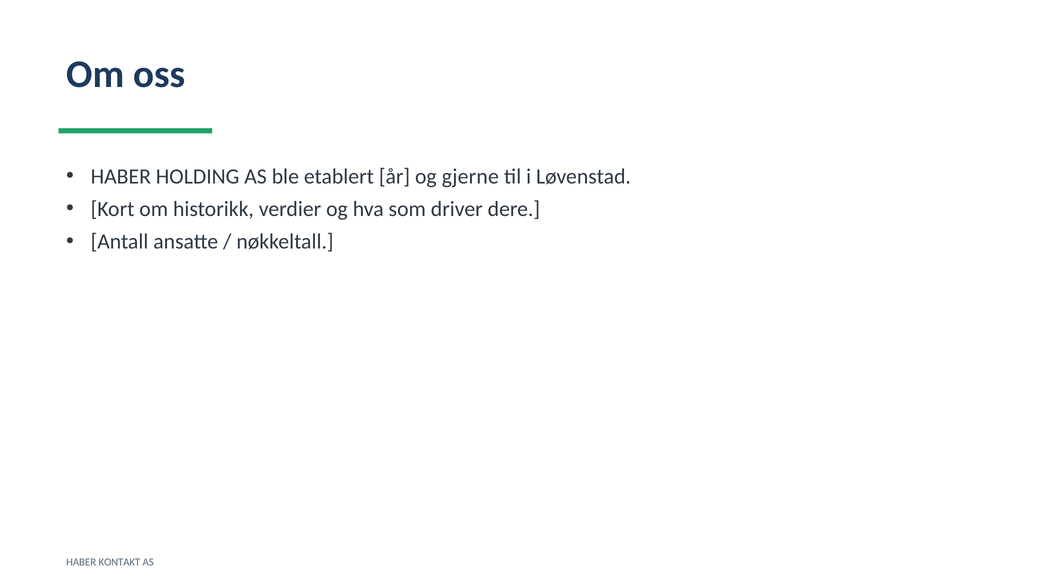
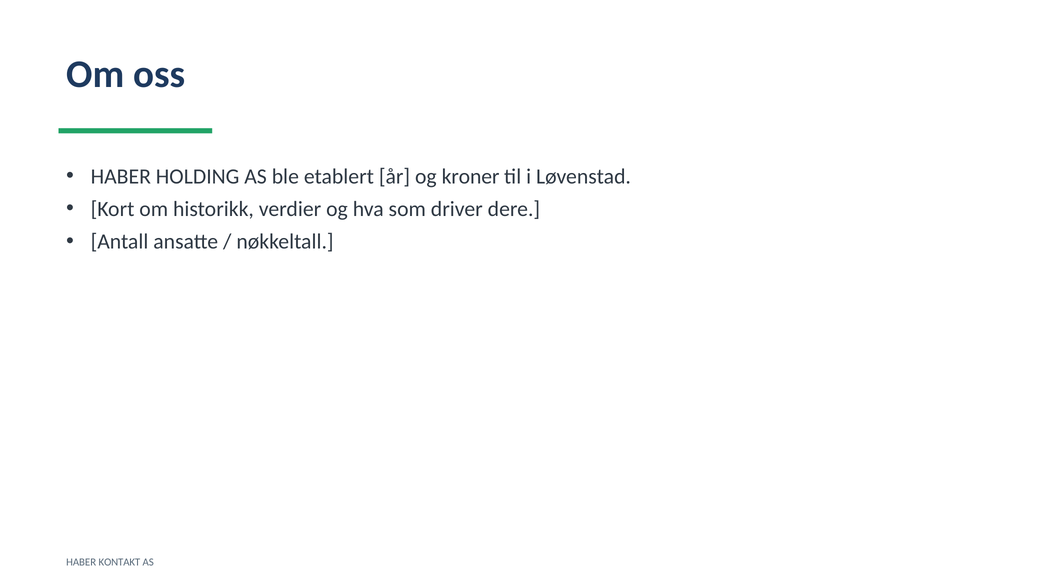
gjerne: gjerne -> kroner
